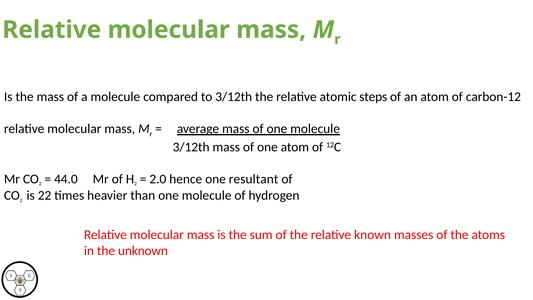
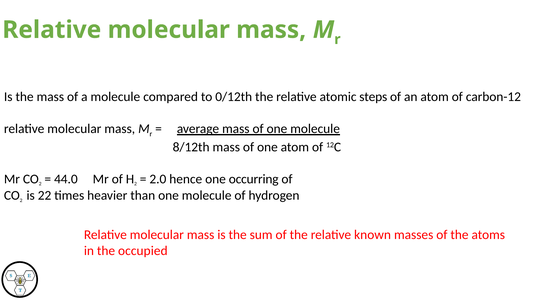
to 3/12th: 3/12th -> 0/12th
3/12th at (191, 147): 3/12th -> 8/12th
resultant: resultant -> occurring
unknown: unknown -> occupied
